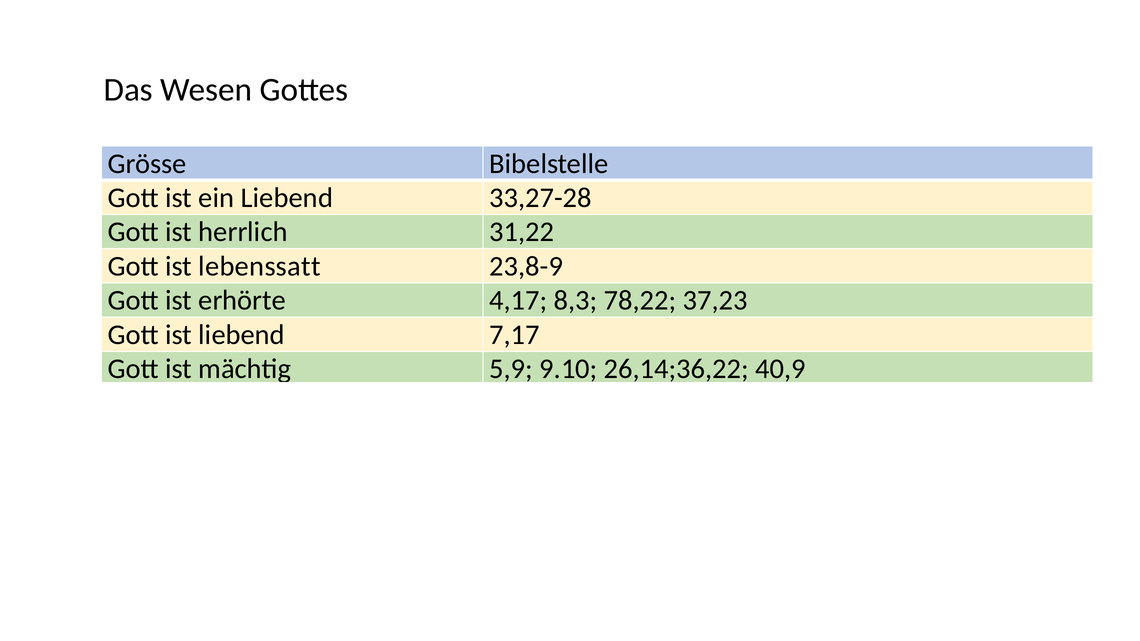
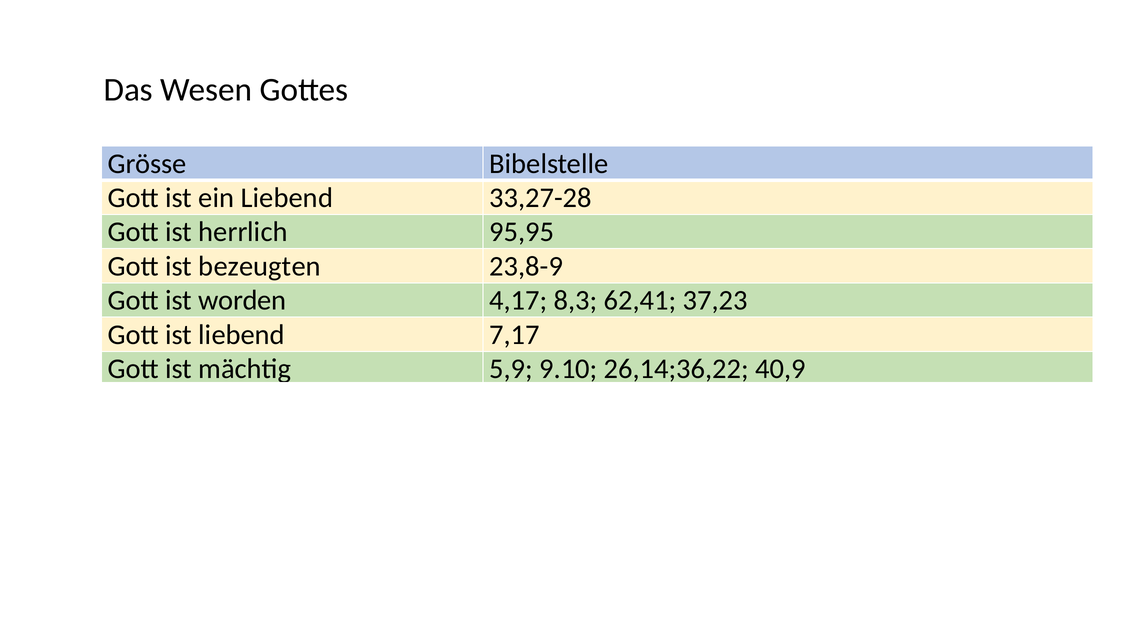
31,22: 31,22 -> 95,95
lebenssatt: lebenssatt -> bezeugten
erhörte: erhörte -> worden
78,22: 78,22 -> 62,41
